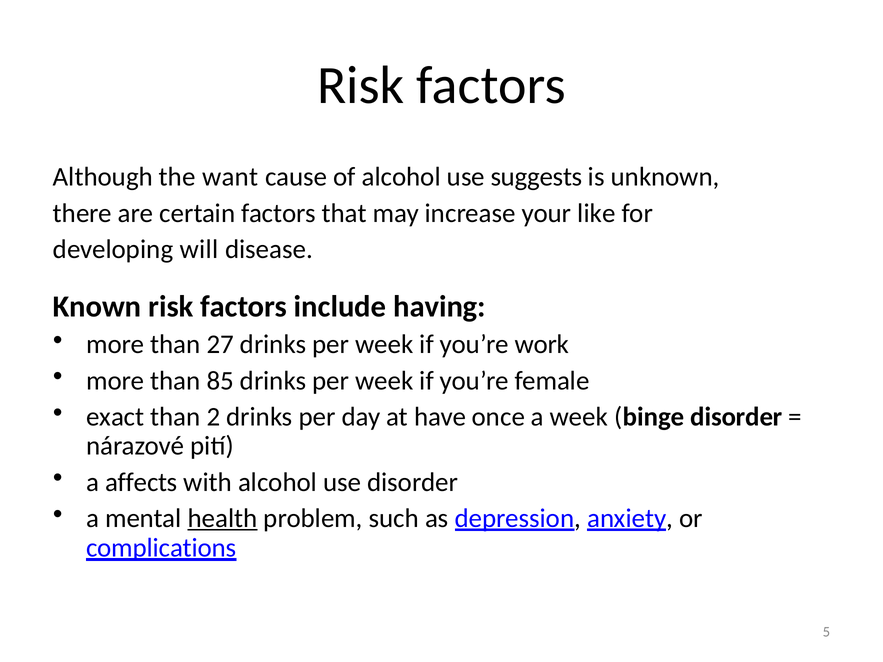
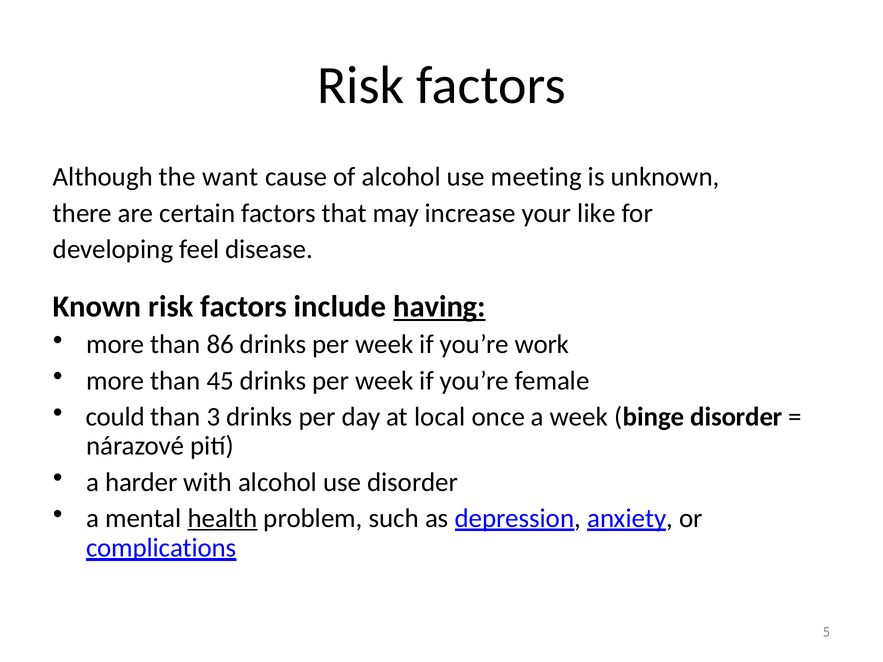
suggests: suggests -> meeting
will: will -> feel
having underline: none -> present
27: 27 -> 86
85: 85 -> 45
exact: exact -> could
2: 2 -> 3
have: have -> local
affects: affects -> harder
